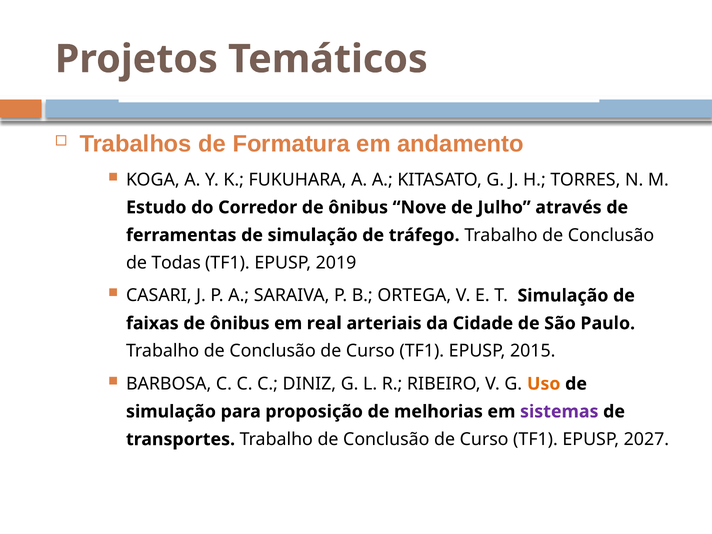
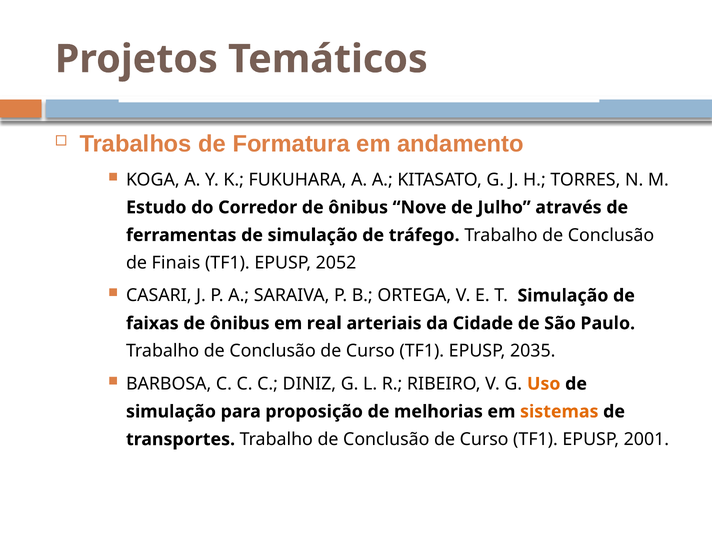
Todas: Todas -> Finais
2019: 2019 -> 2052
2015: 2015 -> 2035
sistemas colour: purple -> orange
2027: 2027 -> 2001
